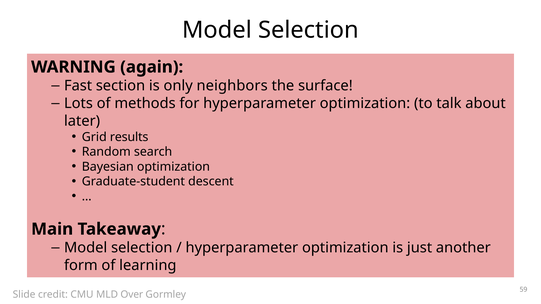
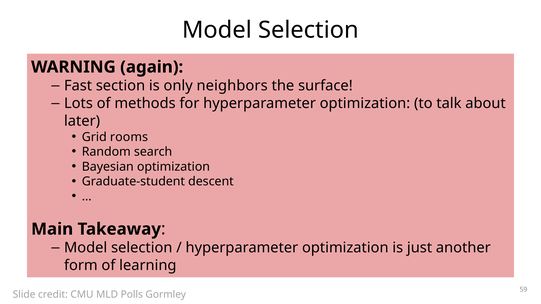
results: results -> rooms
Over: Over -> Polls
